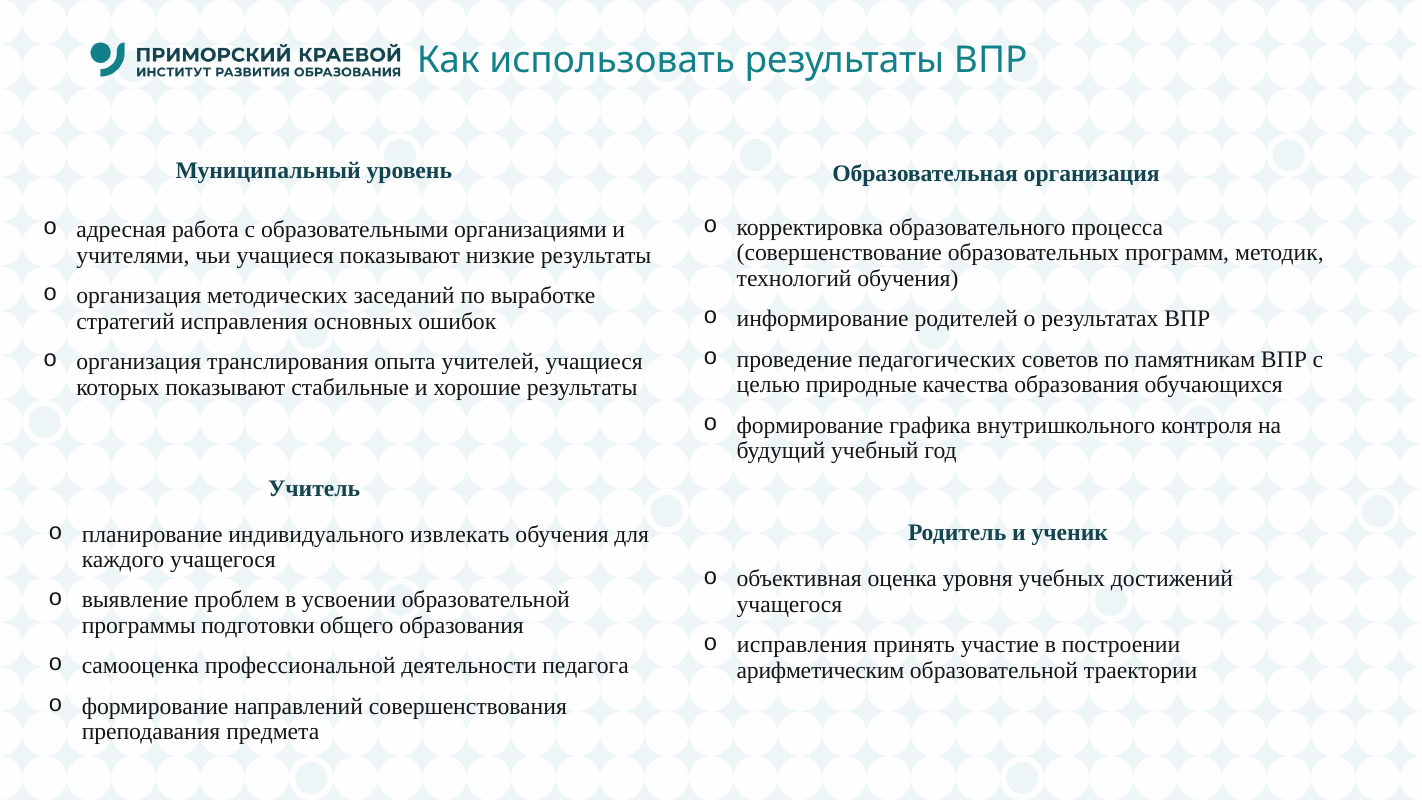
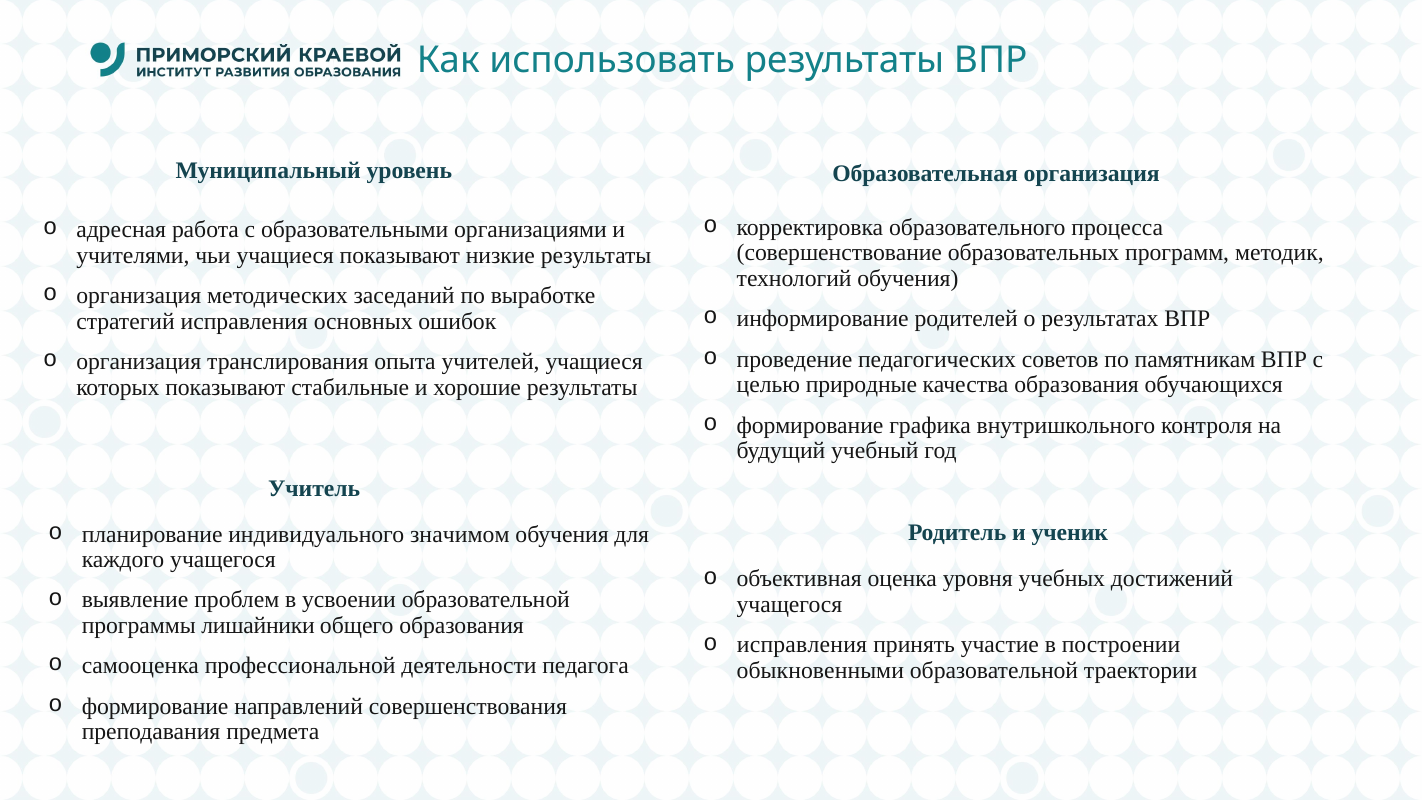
извлекать: извлекать -> значимом
подготовки: подготовки -> лишайники
арифметическим: арифметическим -> обыкновенными
